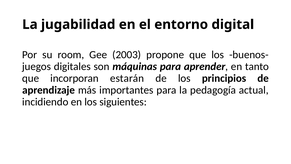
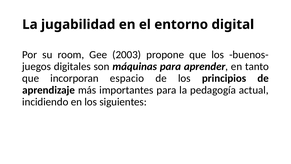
estarán: estarán -> espacio
